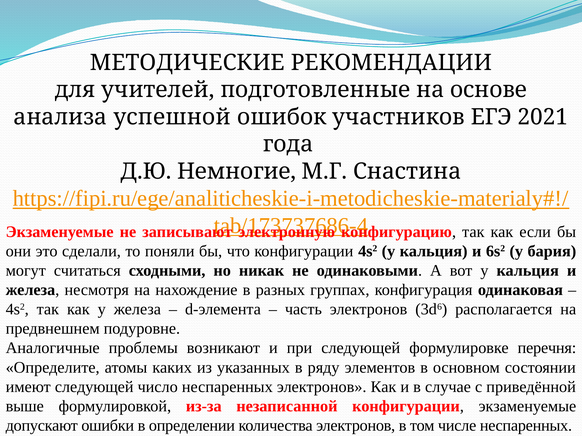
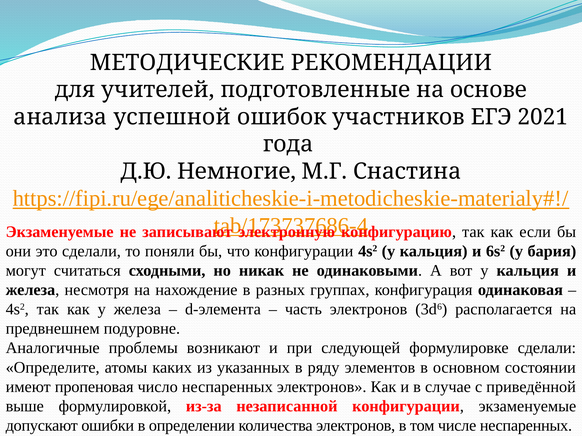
формулировке перечня: перечня -> сделали
имеют следующей: следующей -> пропеновая
